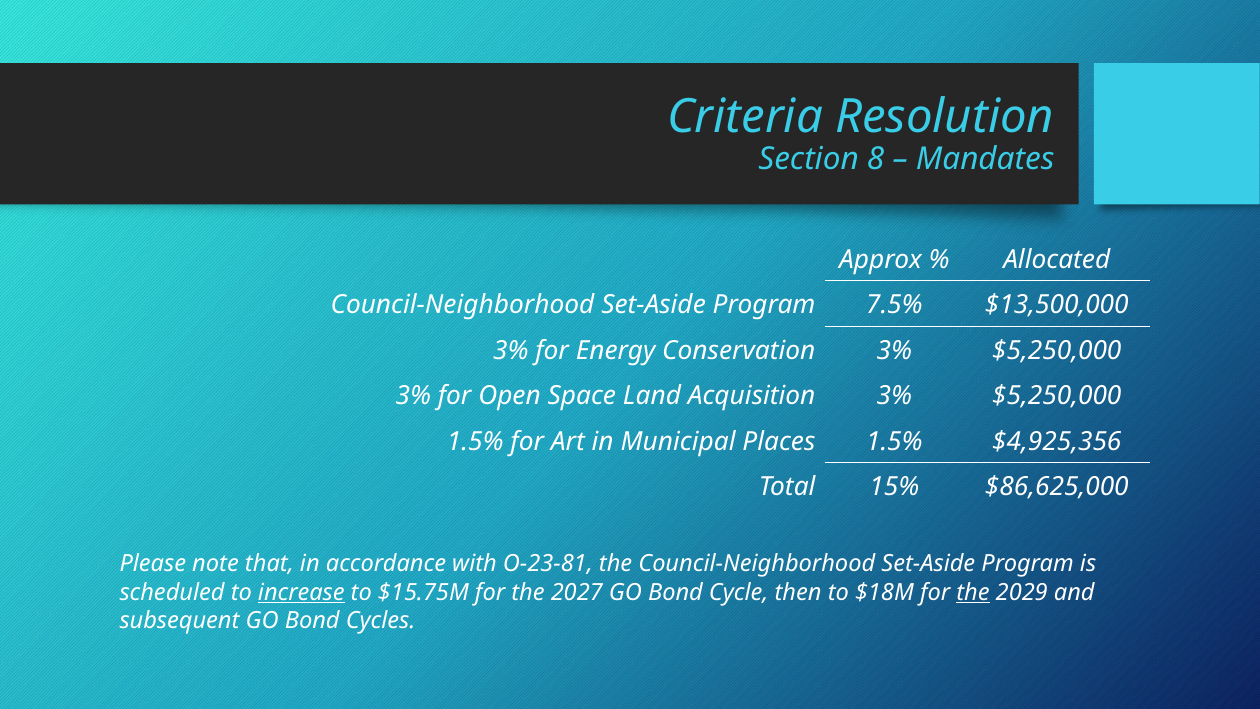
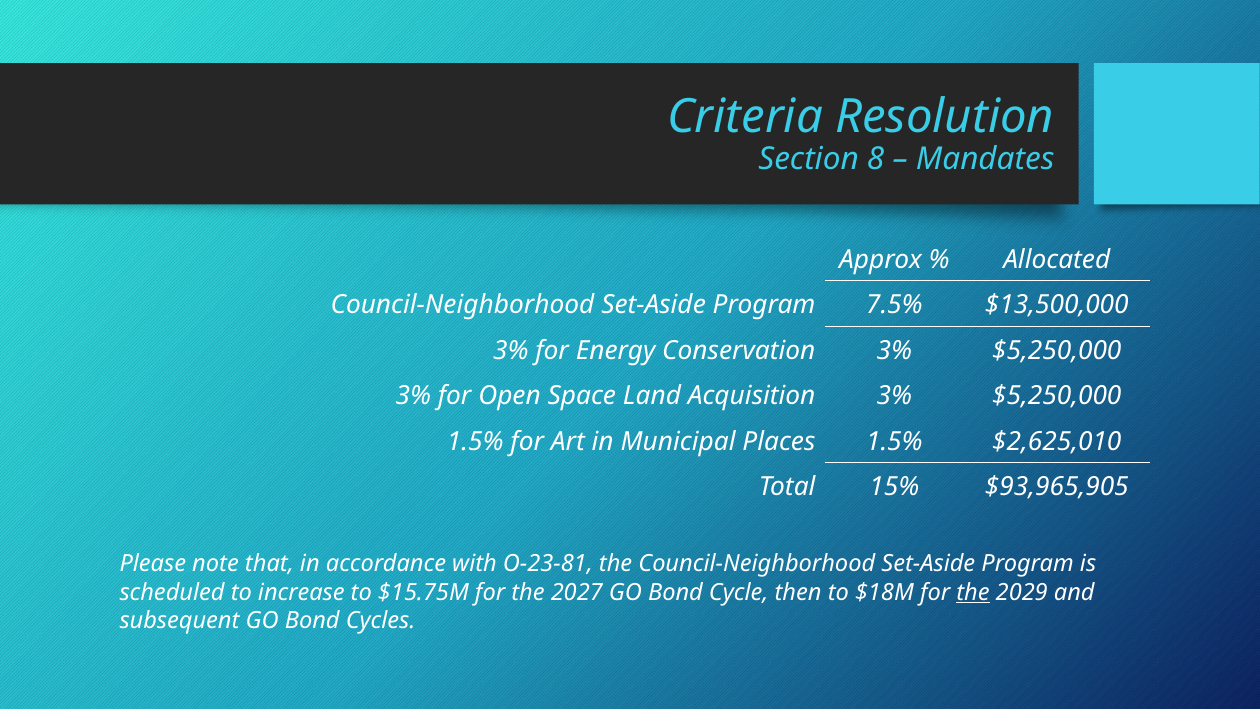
$4,925,356: $4,925,356 -> $2,625,010
$86,625,000: $86,625,000 -> $93,965,905
increase underline: present -> none
